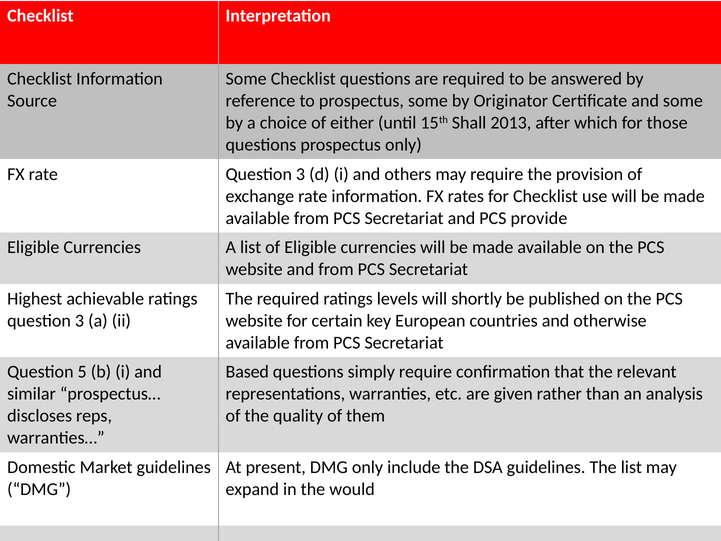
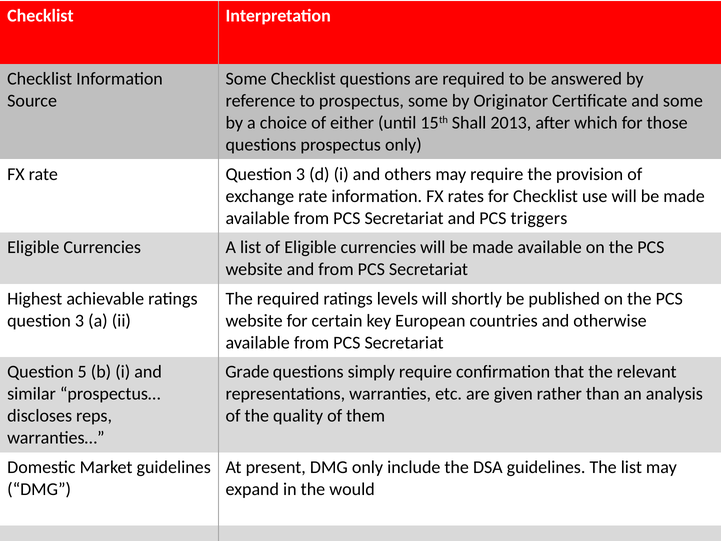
provide: provide -> triggers
Based: Based -> Grade
